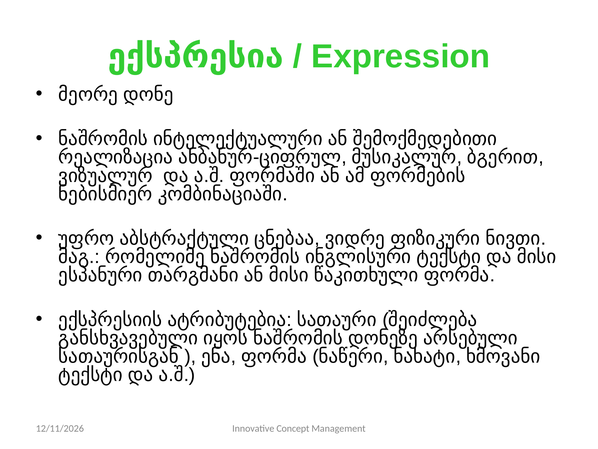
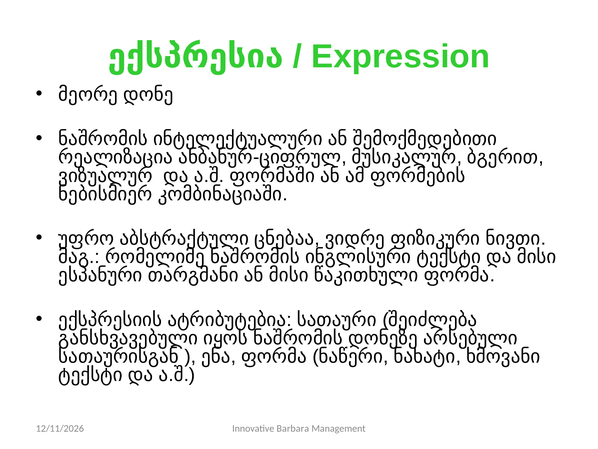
Concept: Concept -> Barbara
